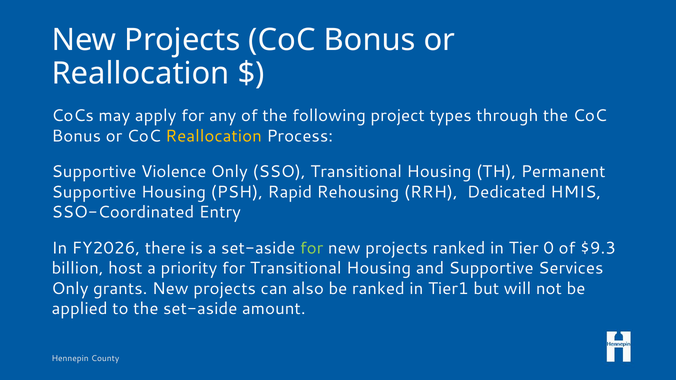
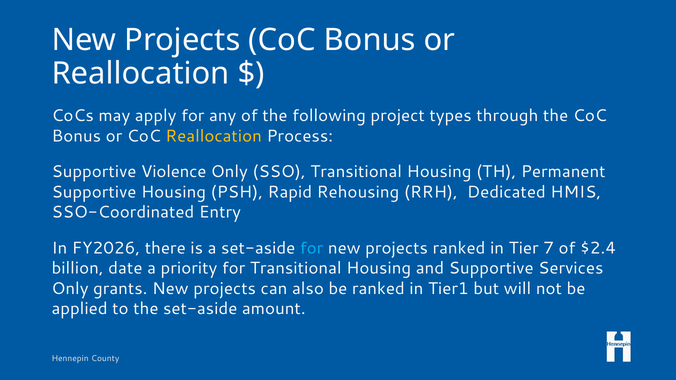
for at (312, 248) colour: light green -> light blue
0: 0 -> 7
$9.3: $9.3 -> $2.4
host: host -> date
